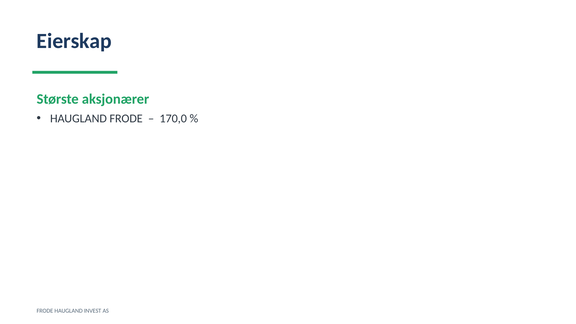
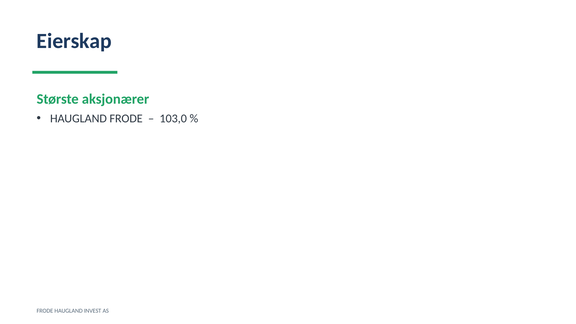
170,0: 170,0 -> 103,0
